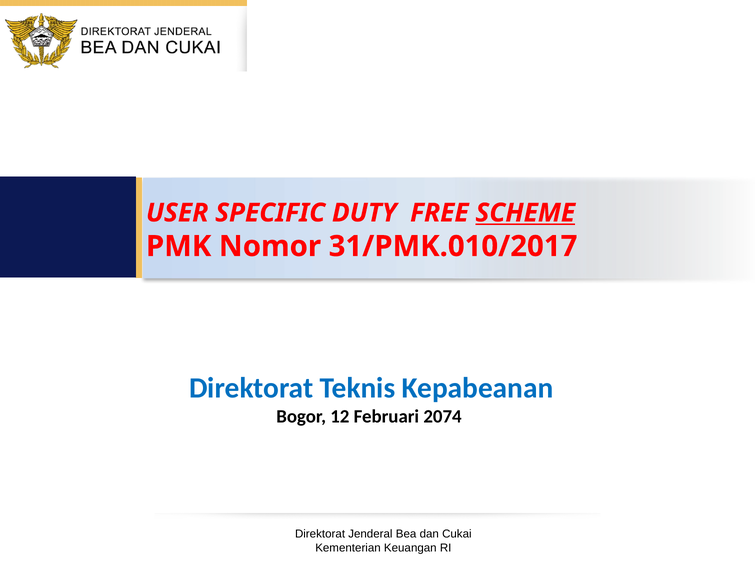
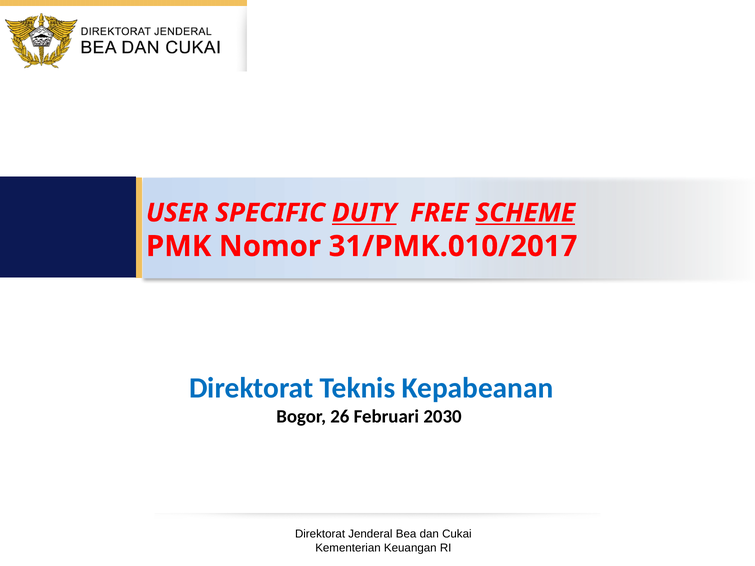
DUTY underline: none -> present
12: 12 -> 26
2074: 2074 -> 2030
